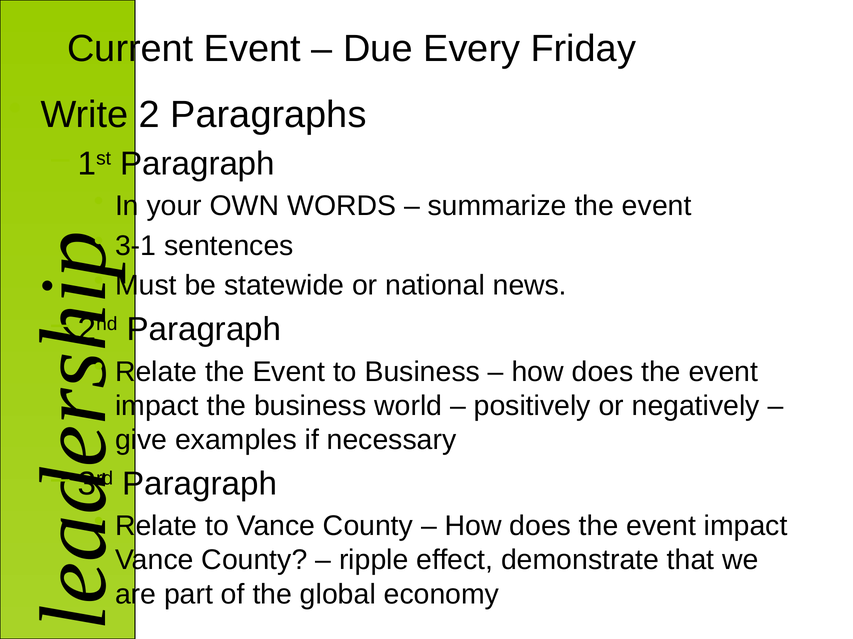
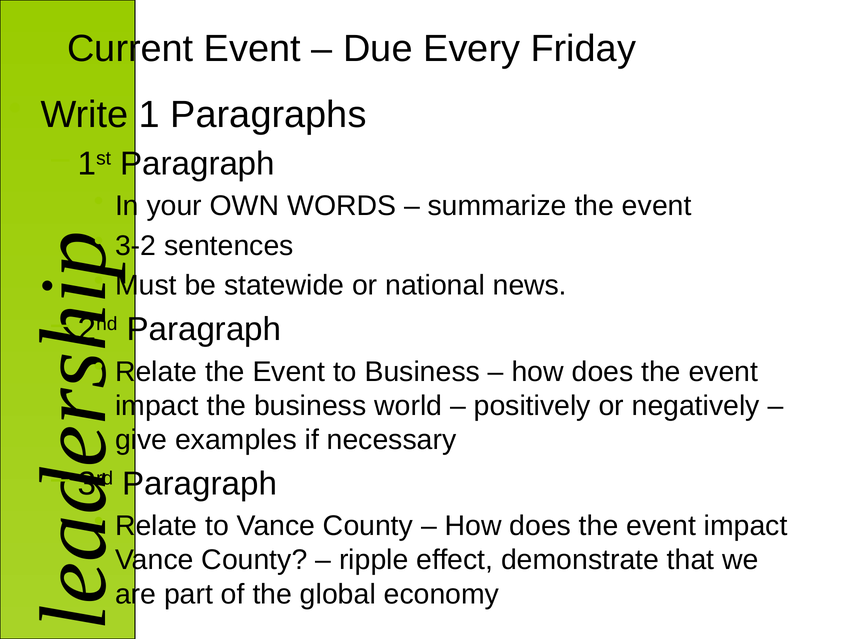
2: 2 -> 1
3-1: 3-1 -> 3-2
